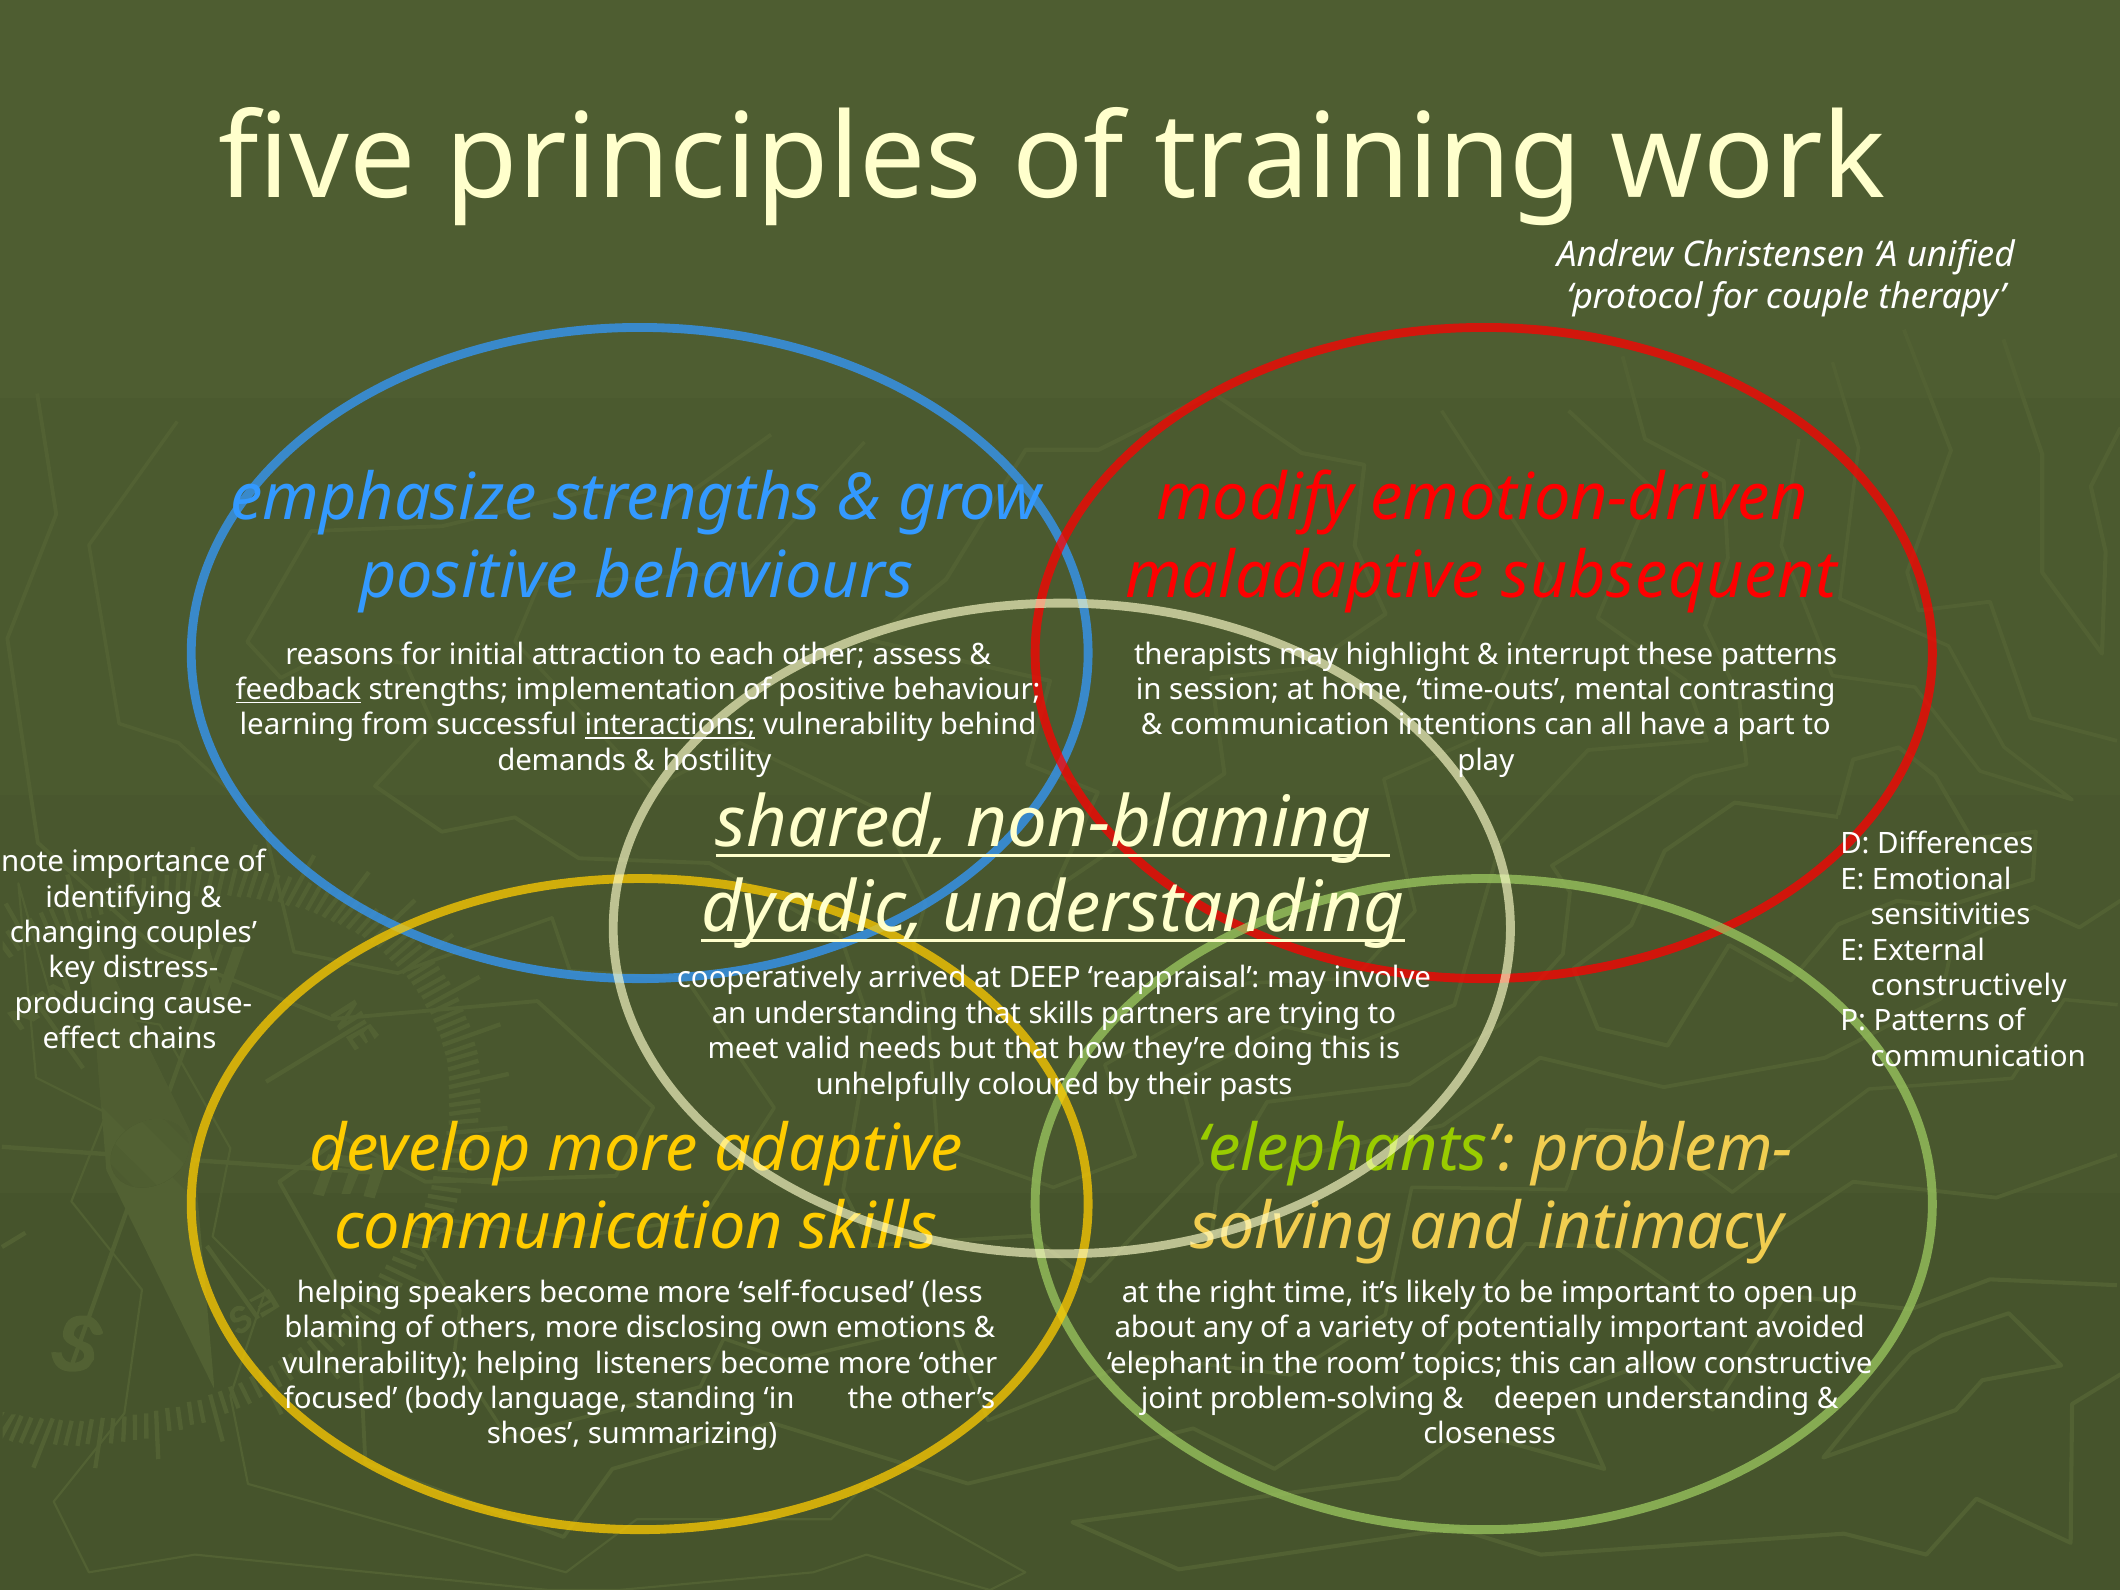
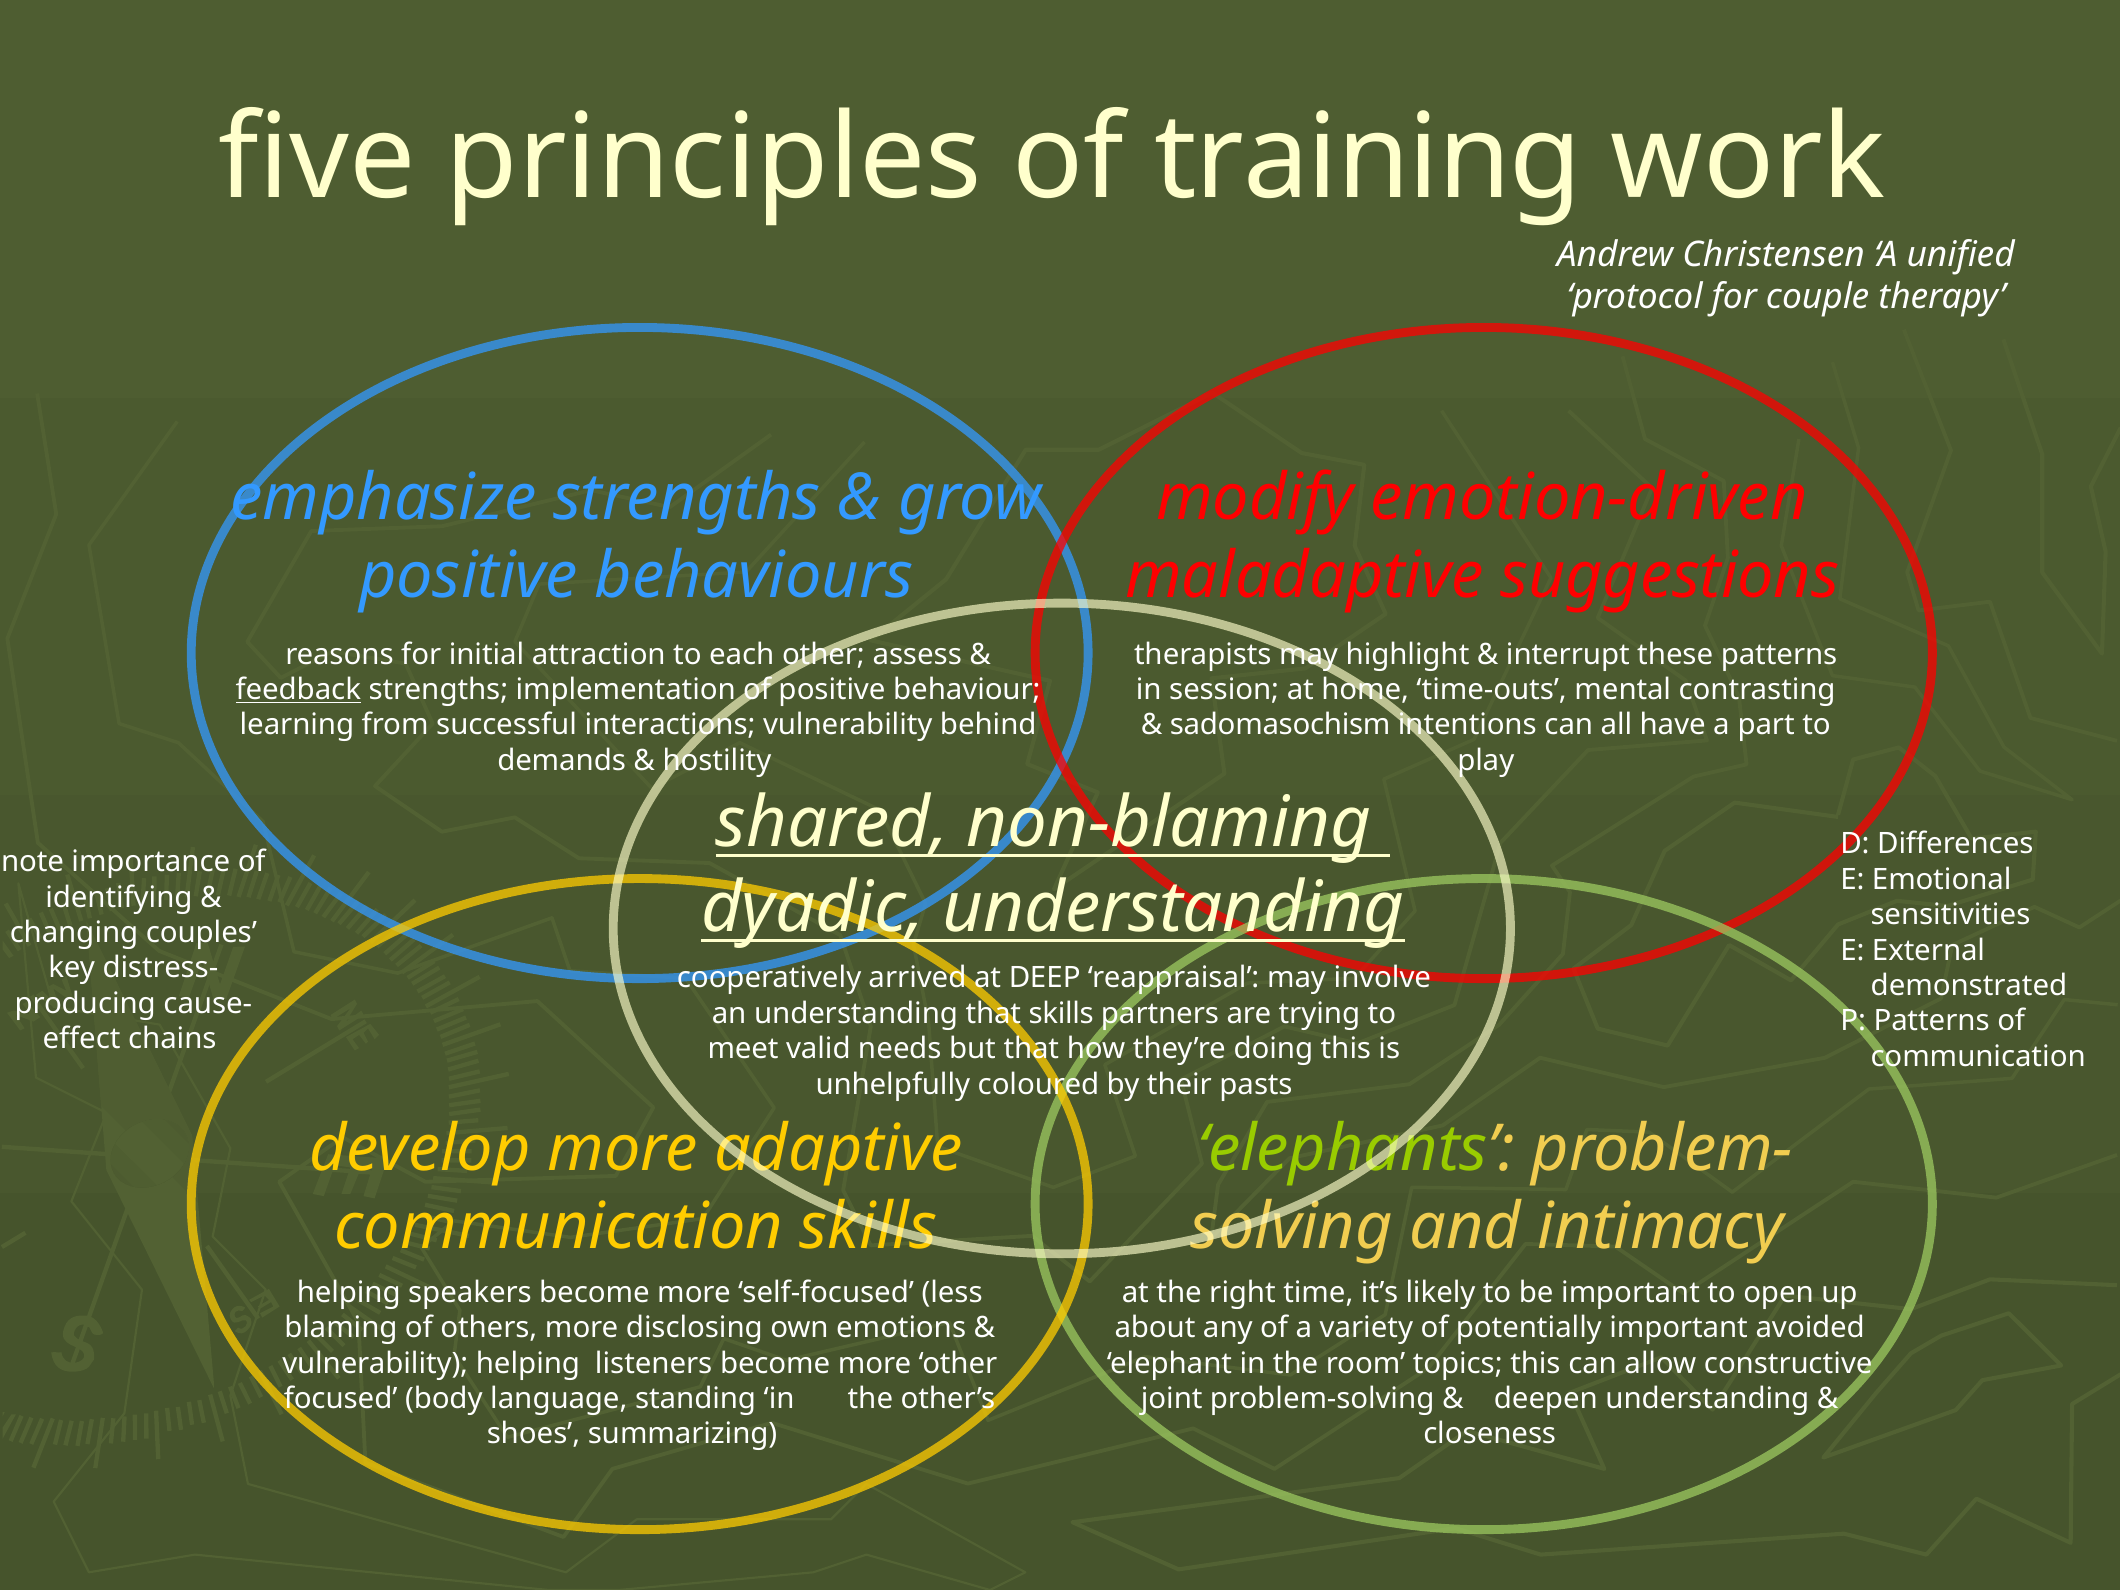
subsequent: subsequent -> suggestions
interactions underline: present -> none
communication at (1280, 725): communication -> sadomasochism
constructively: constructively -> demonstrated
